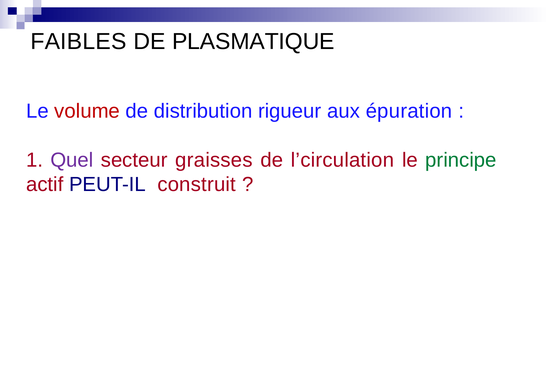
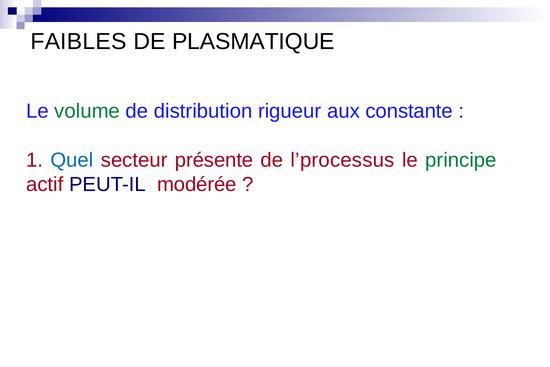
volume colour: red -> green
épuration: épuration -> constante
Quel colour: purple -> blue
graisses: graisses -> présente
l’circulation: l’circulation -> l’processus
construit: construit -> modérée
